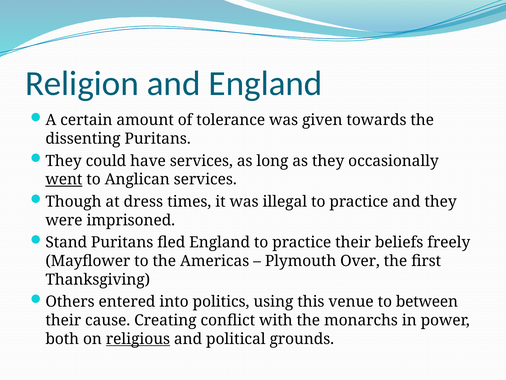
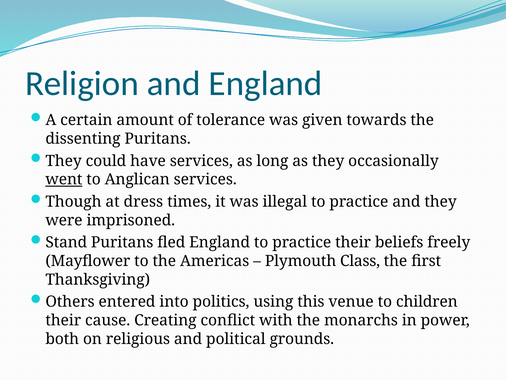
Over: Over -> Class
between: between -> children
religious underline: present -> none
